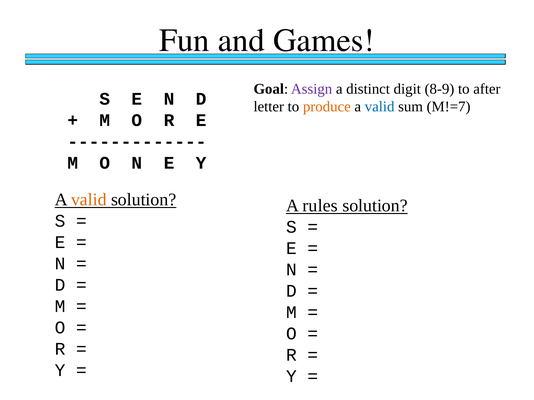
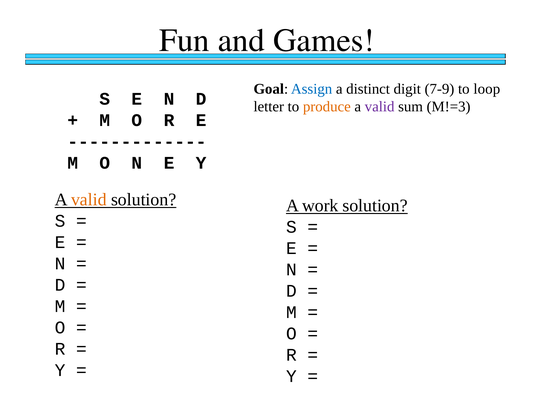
Assign colour: purple -> blue
8-9: 8-9 -> 7-9
after: after -> loop
valid at (380, 107) colour: blue -> purple
M!=7: M!=7 -> M!=3
rules: rules -> work
